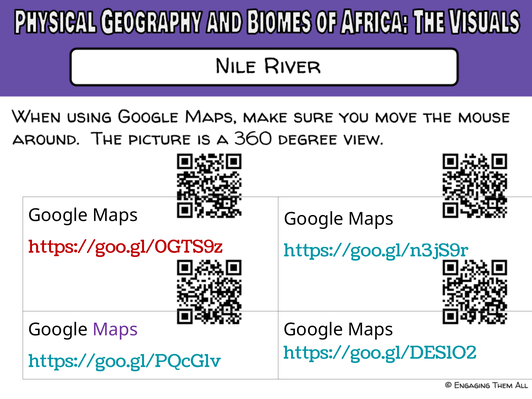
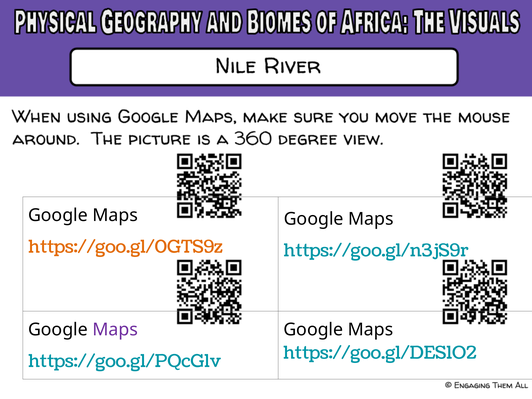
https://goo.gl/0GTS9z colour: red -> orange
